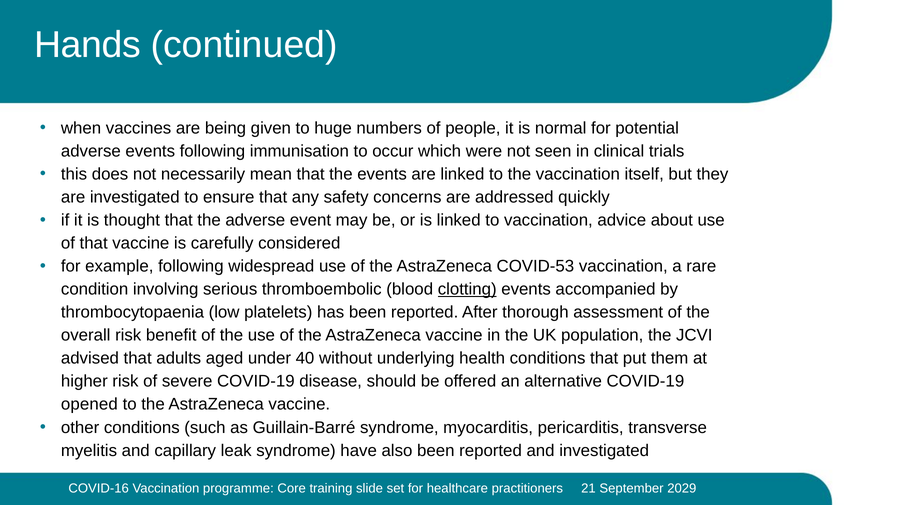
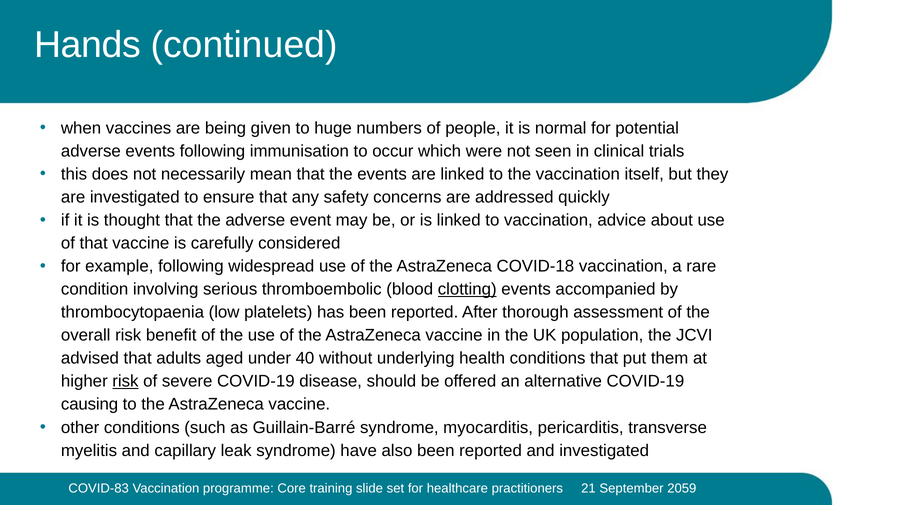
COVID-53: COVID-53 -> COVID-18
risk at (125, 382) underline: none -> present
opened: opened -> causing
COVID-16: COVID-16 -> COVID-83
2029: 2029 -> 2059
